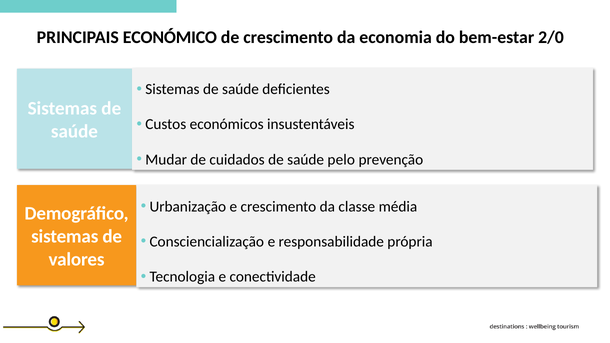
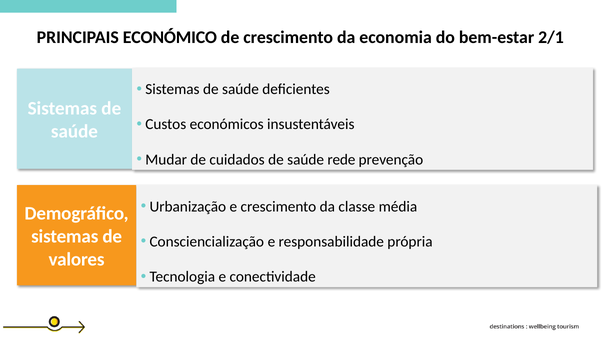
2/0: 2/0 -> 2/1
pelo: pelo -> rede
